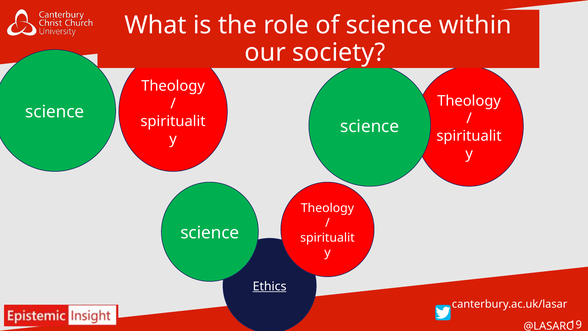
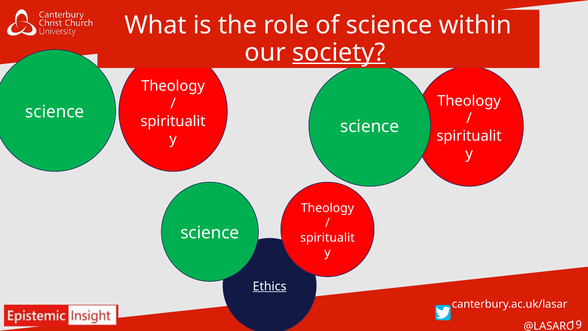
society underline: none -> present
